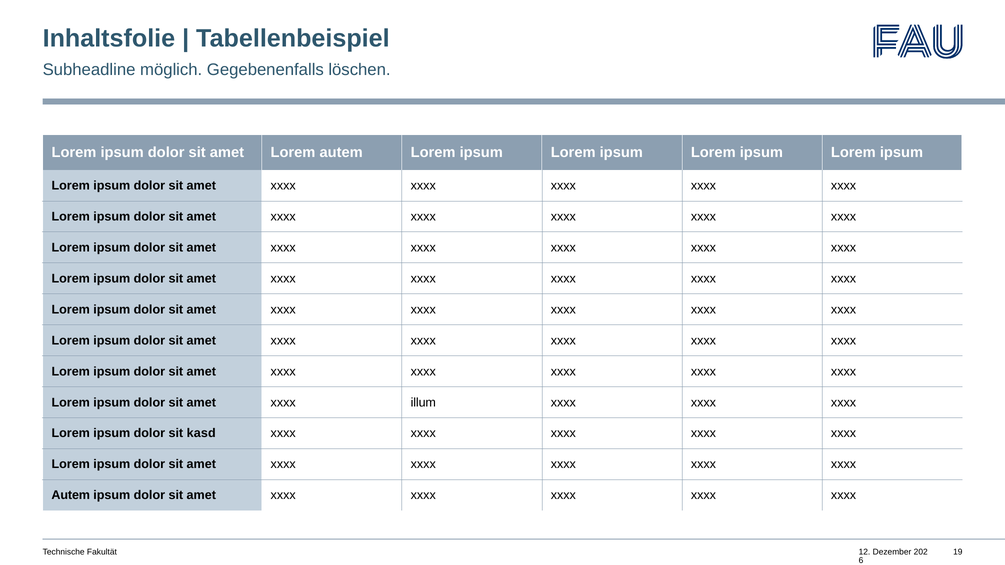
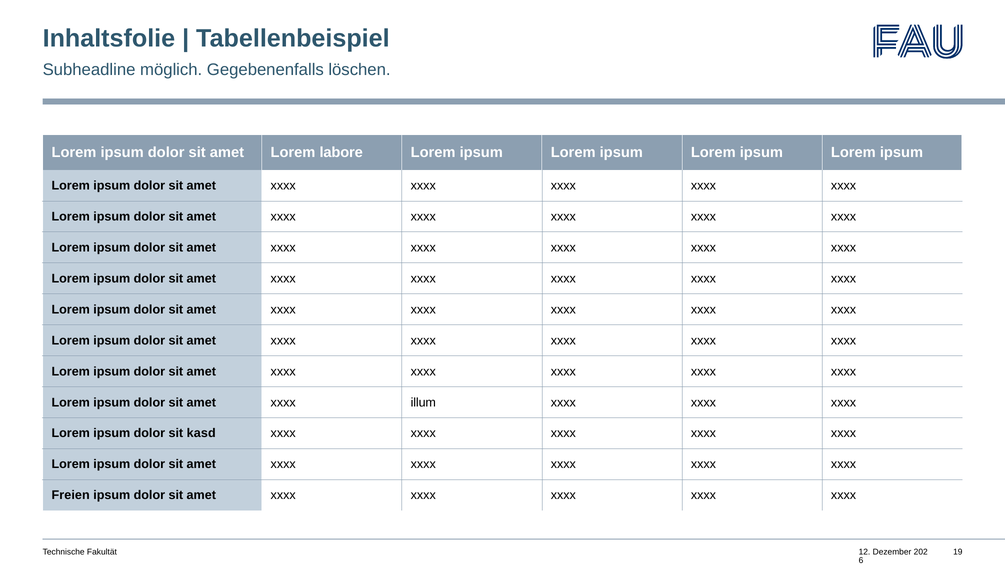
Lorem autem: autem -> labore
Autem at (71, 496): Autem -> Freien
